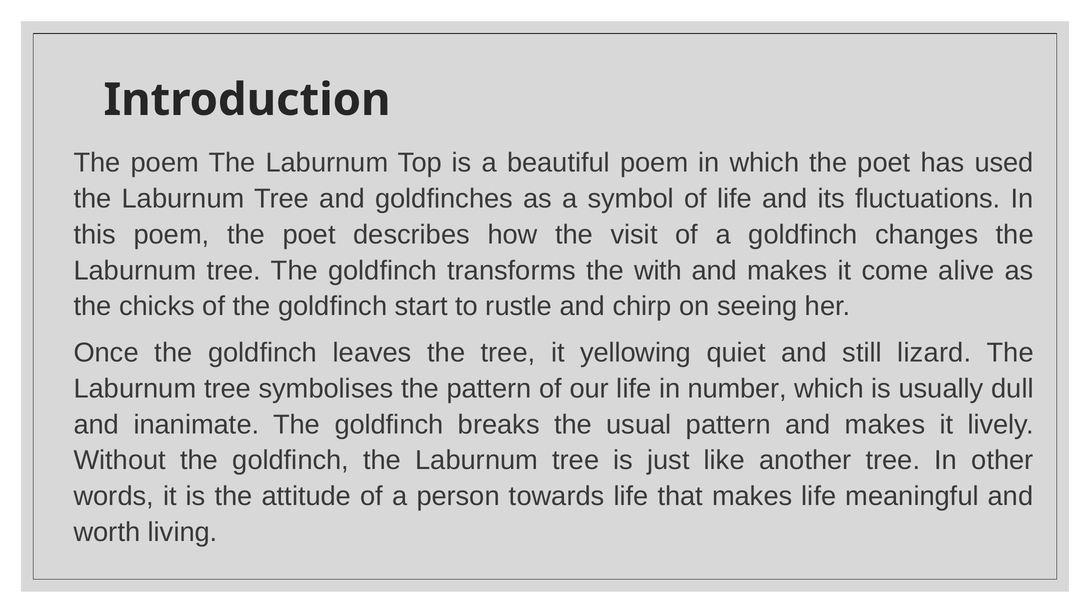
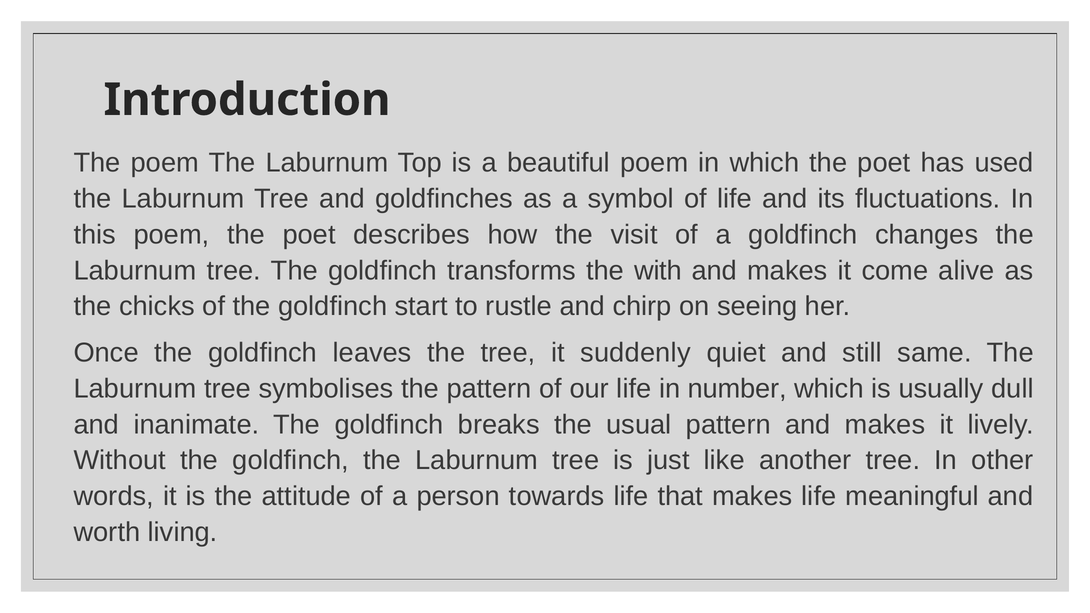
yellowing: yellowing -> suddenly
lizard: lizard -> same
